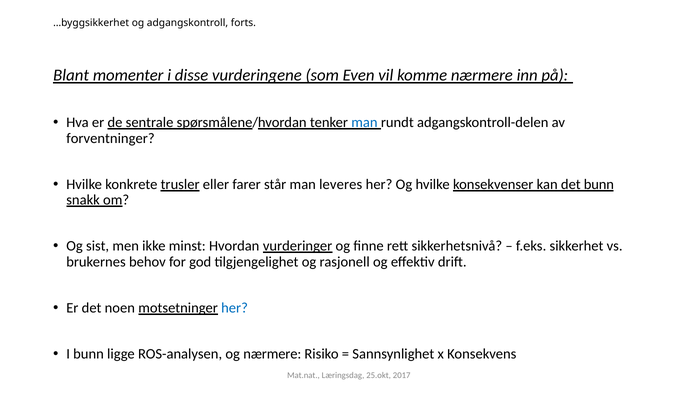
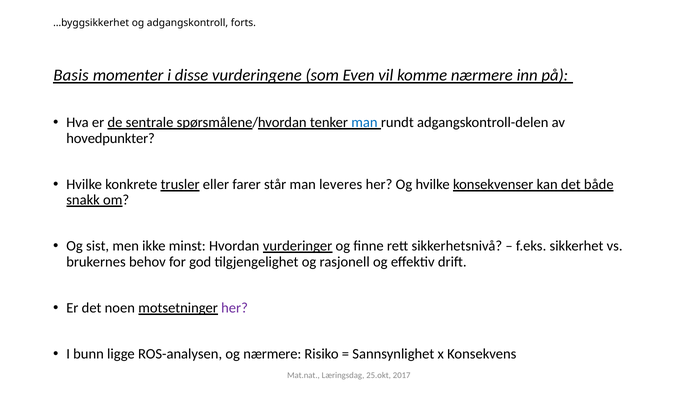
Blant: Blant -> Basis
forventninger: forventninger -> hovedpunkter
det bunn: bunn -> både
her at (235, 308) colour: blue -> purple
